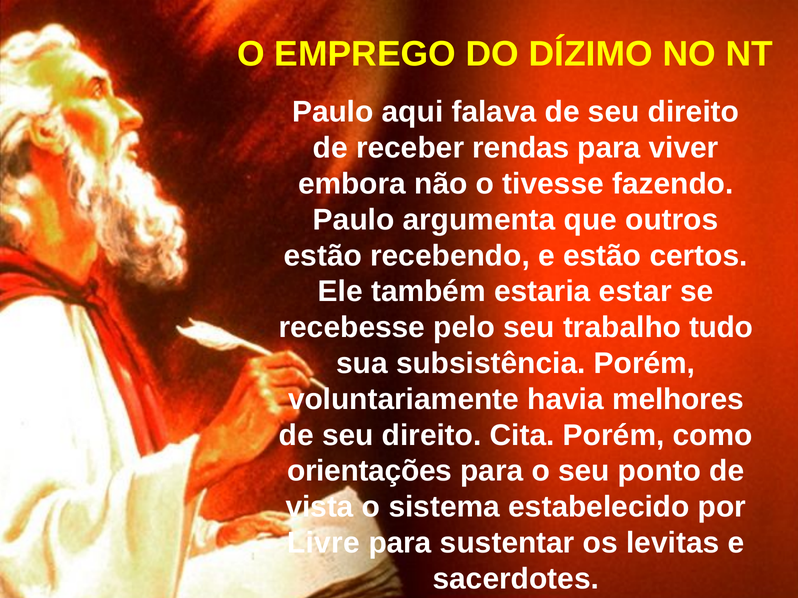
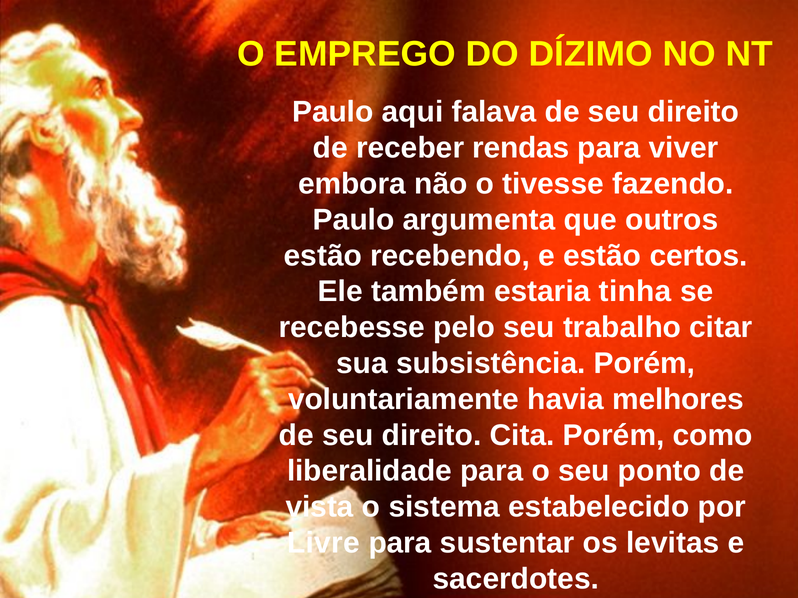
estar: estar -> tinha
tudo: tudo -> citar
orientações: orientações -> liberalidade
